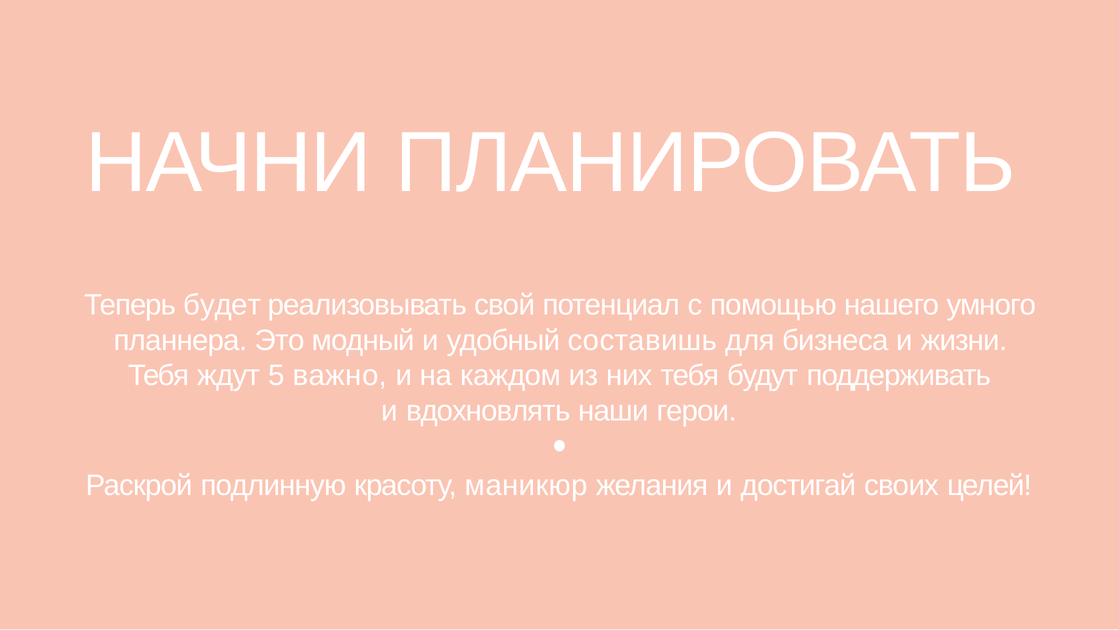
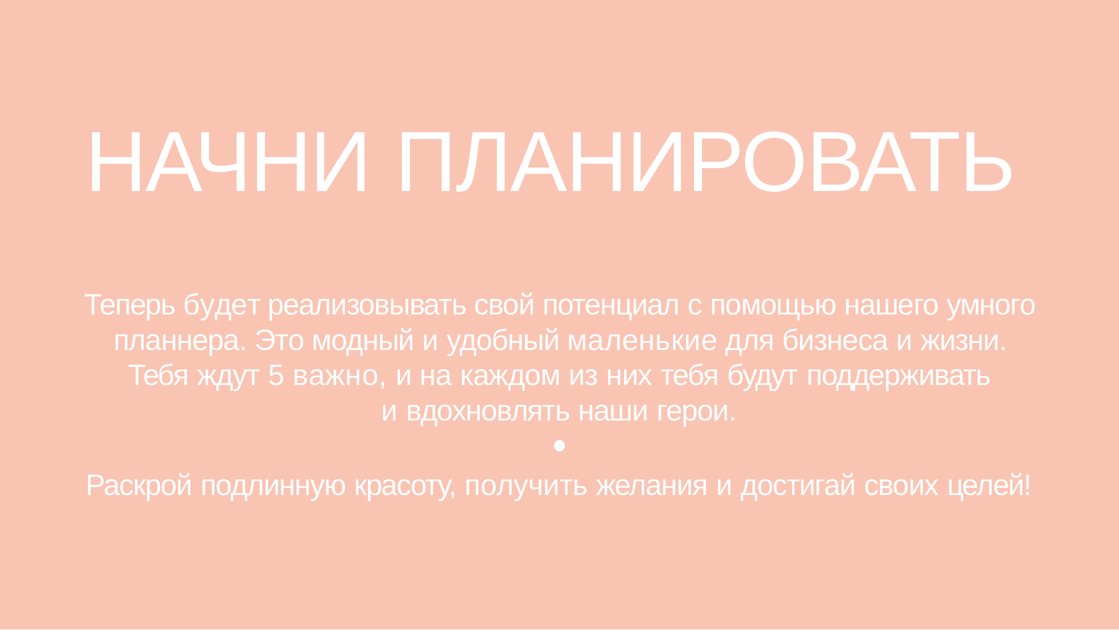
составишь: составишь -> маленькие
маникюр: маникюр -> получить
